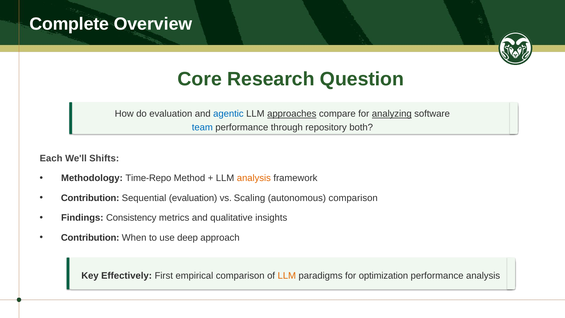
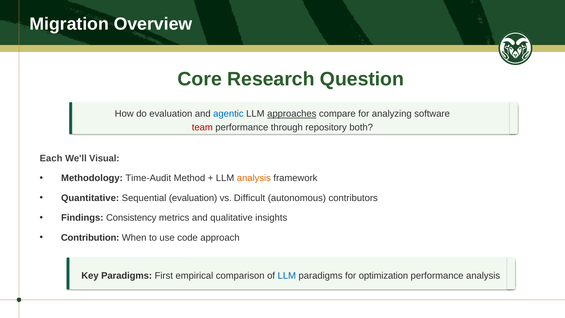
Complete: Complete -> Migration
analyzing underline: present -> none
team colour: blue -> red
Shifts: Shifts -> Visual
Time-Repo: Time-Repo -> Time-Audit
Contribution at (90, 198): Contribution -> Quantitative
Scaling: Scaling -> Difficult
autonomous comparison: comparison -> contributors
deep: deep -> code
Key Effectively: Effectively -> Paradigms
LLM at (287, 276) colour: orange -> blue
